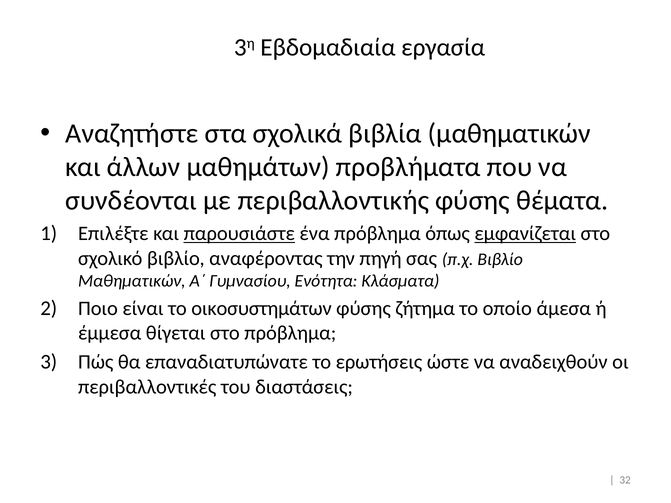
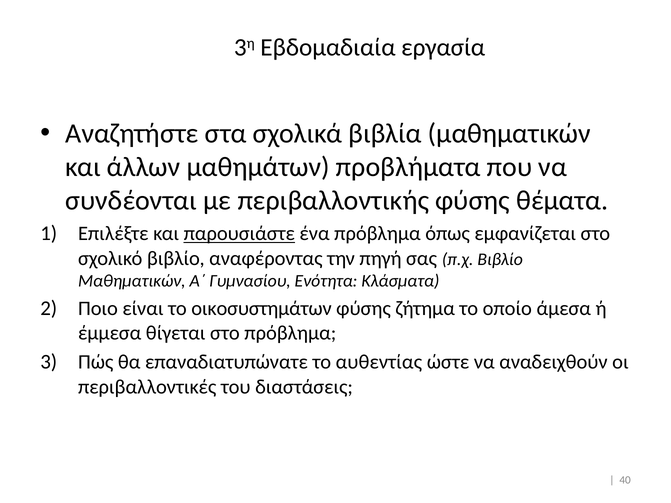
εμφανίζεται underline: present -> none
ερωτήσεις: ερωτήσεις -> αυθεντίας
32: 32 -> 40
